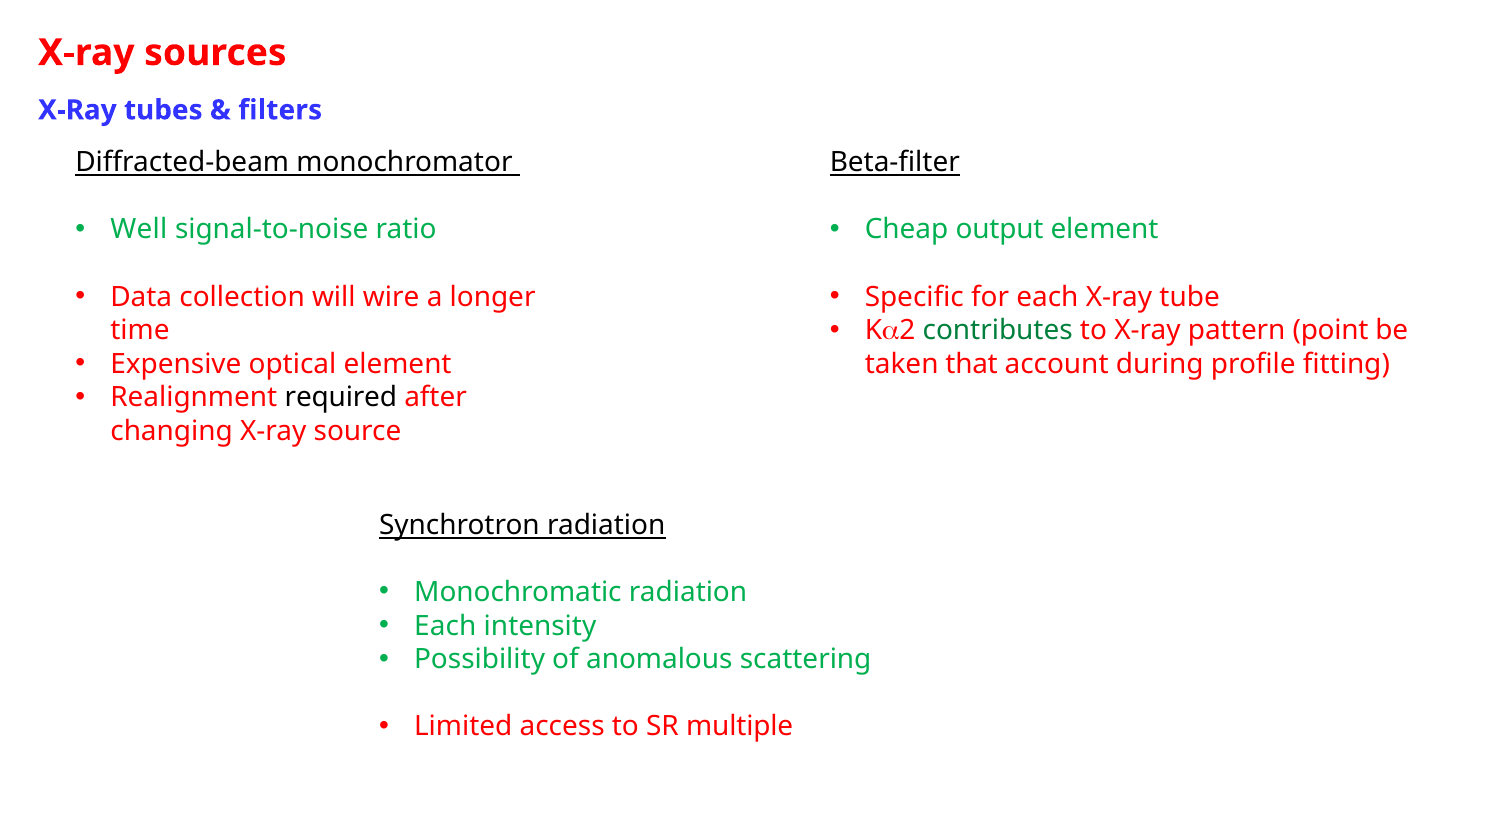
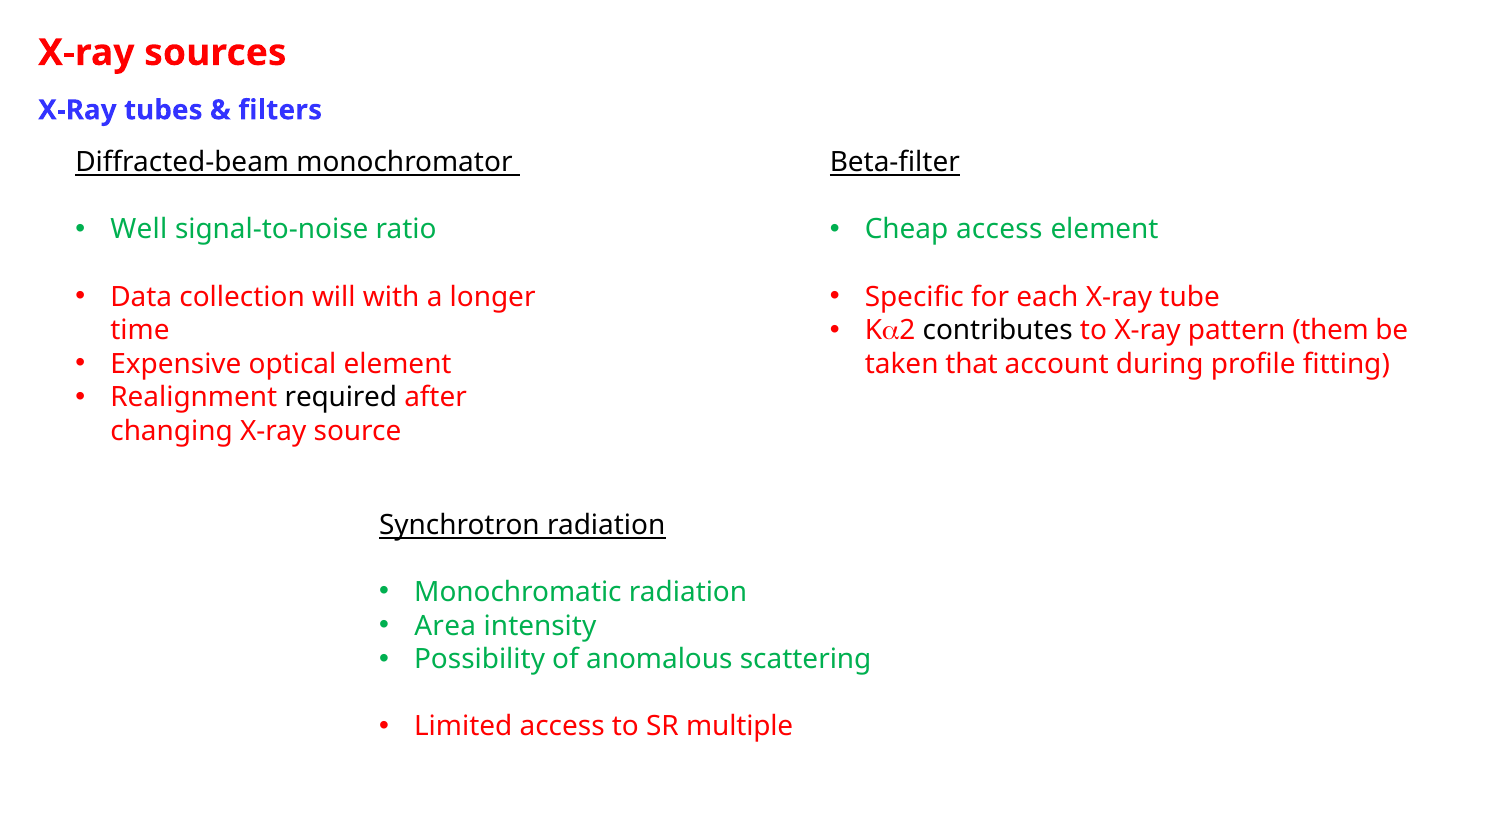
Cheap output: output -> access
wire: wire -> with
contributes colour: green -> black
point: point -> them
Each at (445, 626): Each -> Area
